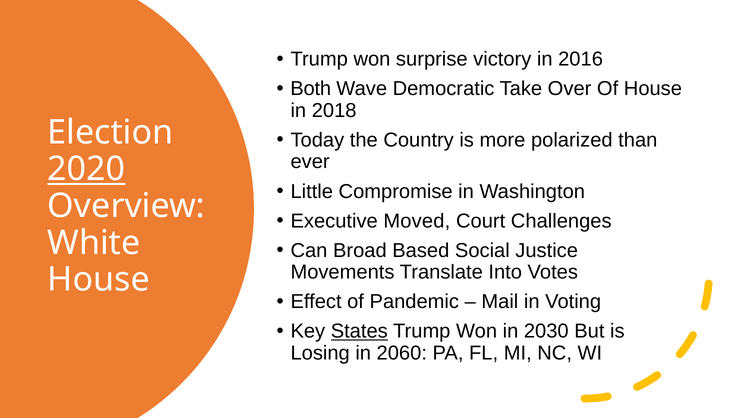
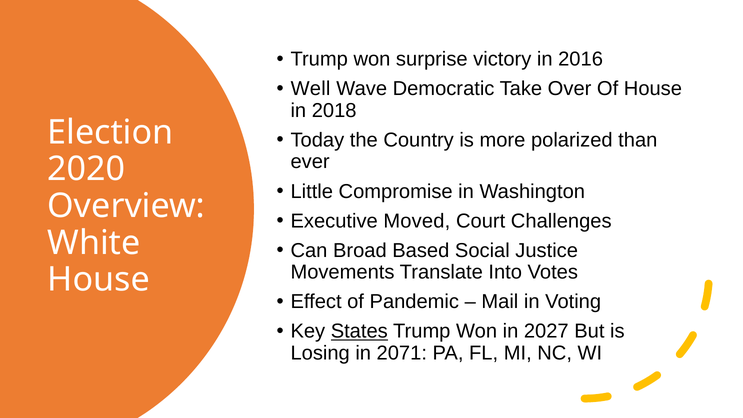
Both: Both -> Well
2020 underline: present -> none
2030: 2030 -> 2027
2060: 2060 -> 2071
